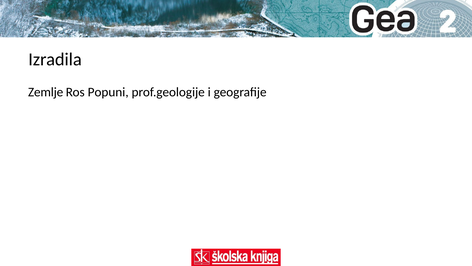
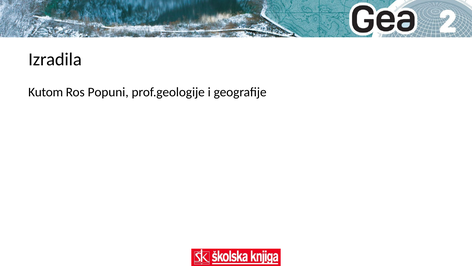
Zemlje: Zemlje -> Kutom
